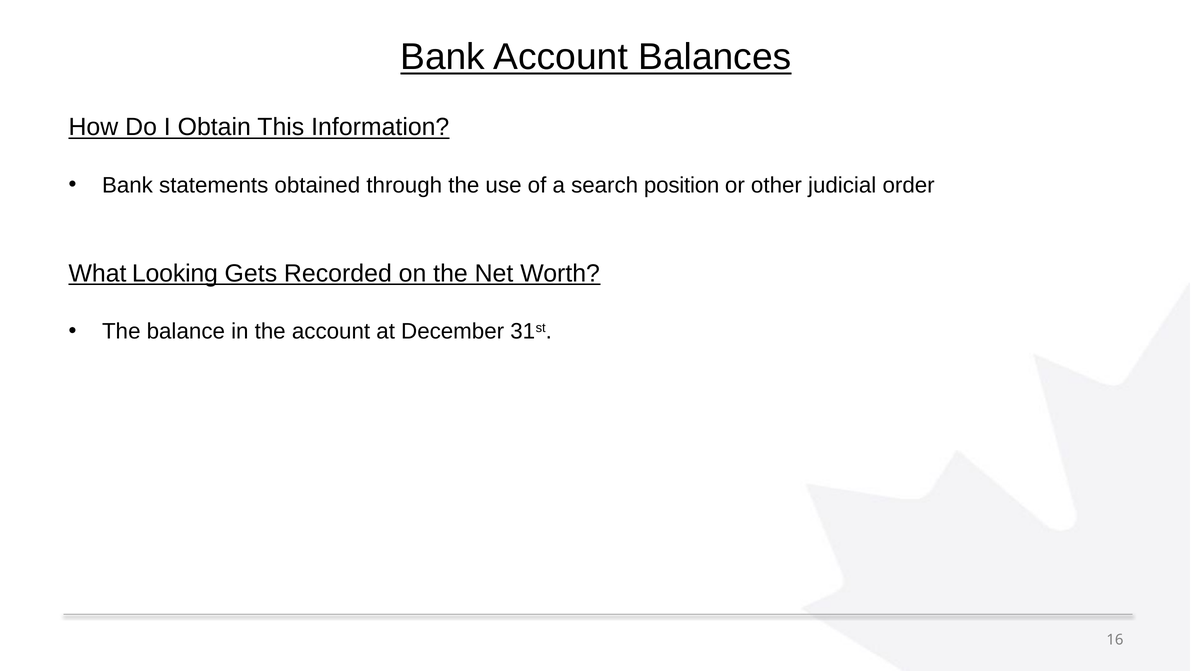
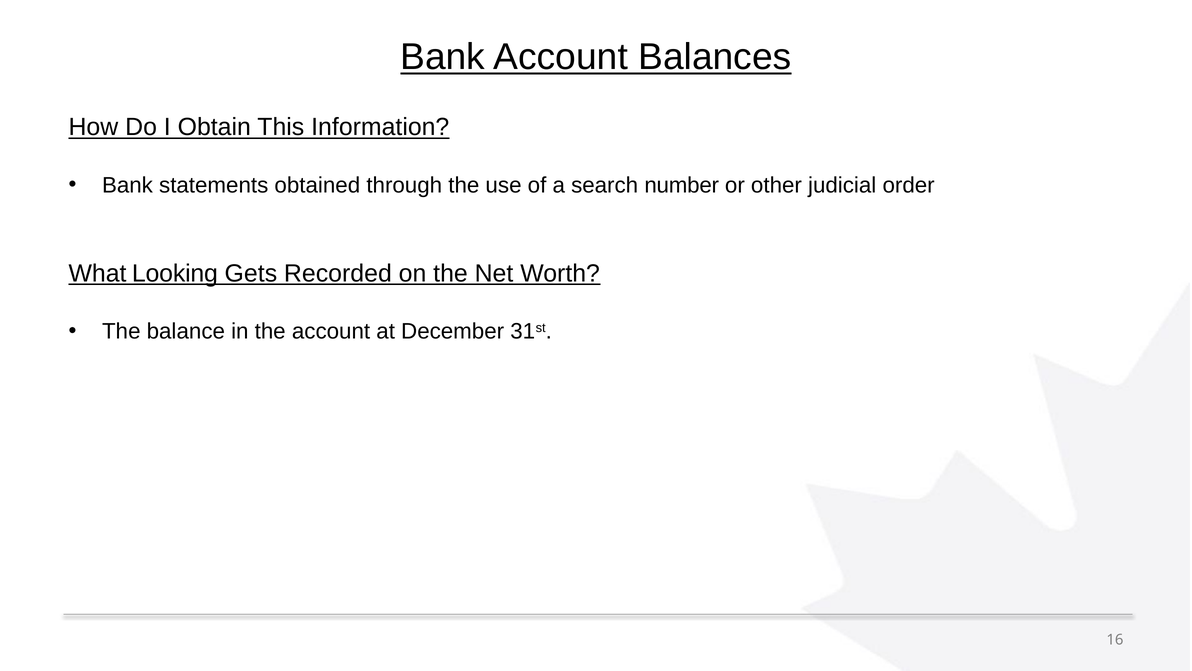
position: position -> number
